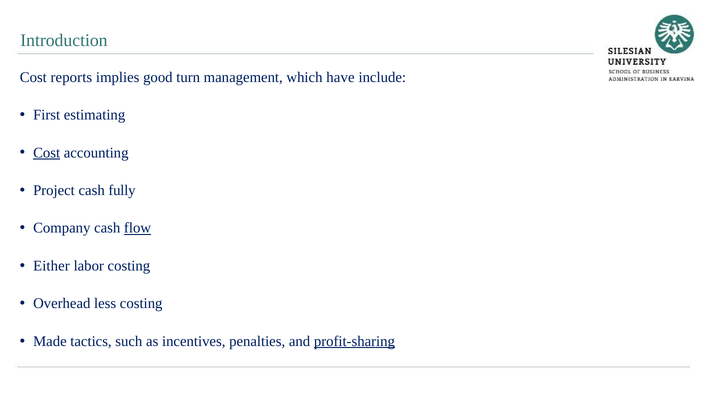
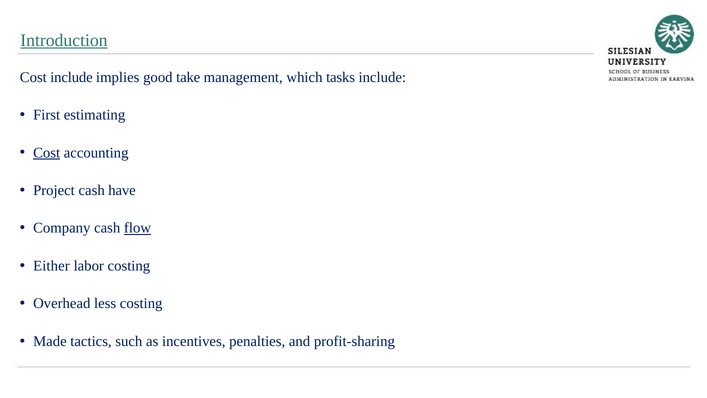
Introduction underline: none -> present
Cost reports: reports -> include
turn: turn -> take
have: have -> tasks
fully: fully -> have
profit-sharing underline: present -> none
